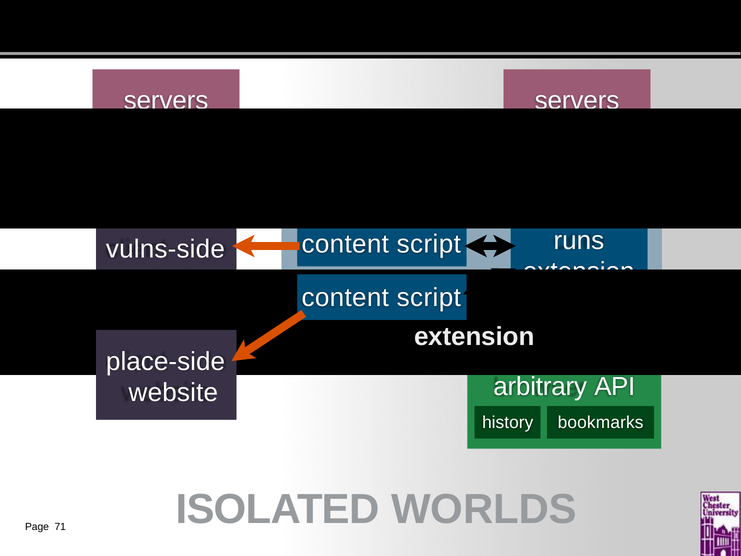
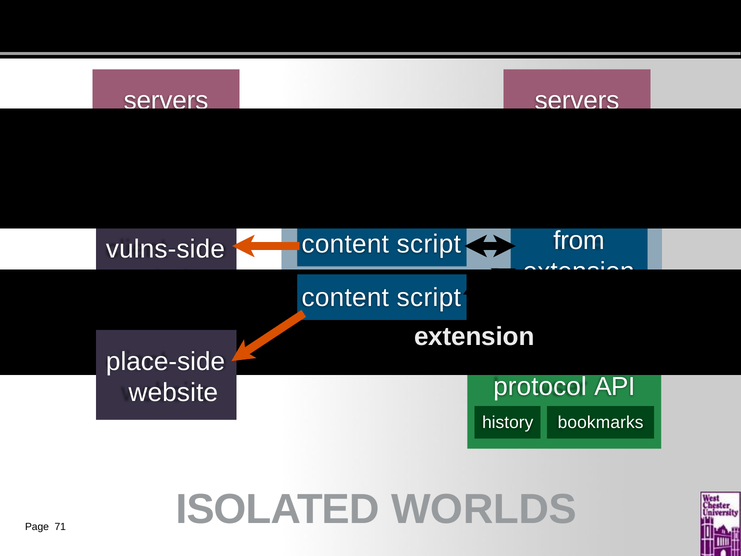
runs: runs -> from
arbitrary: arbitrary -> protocol
